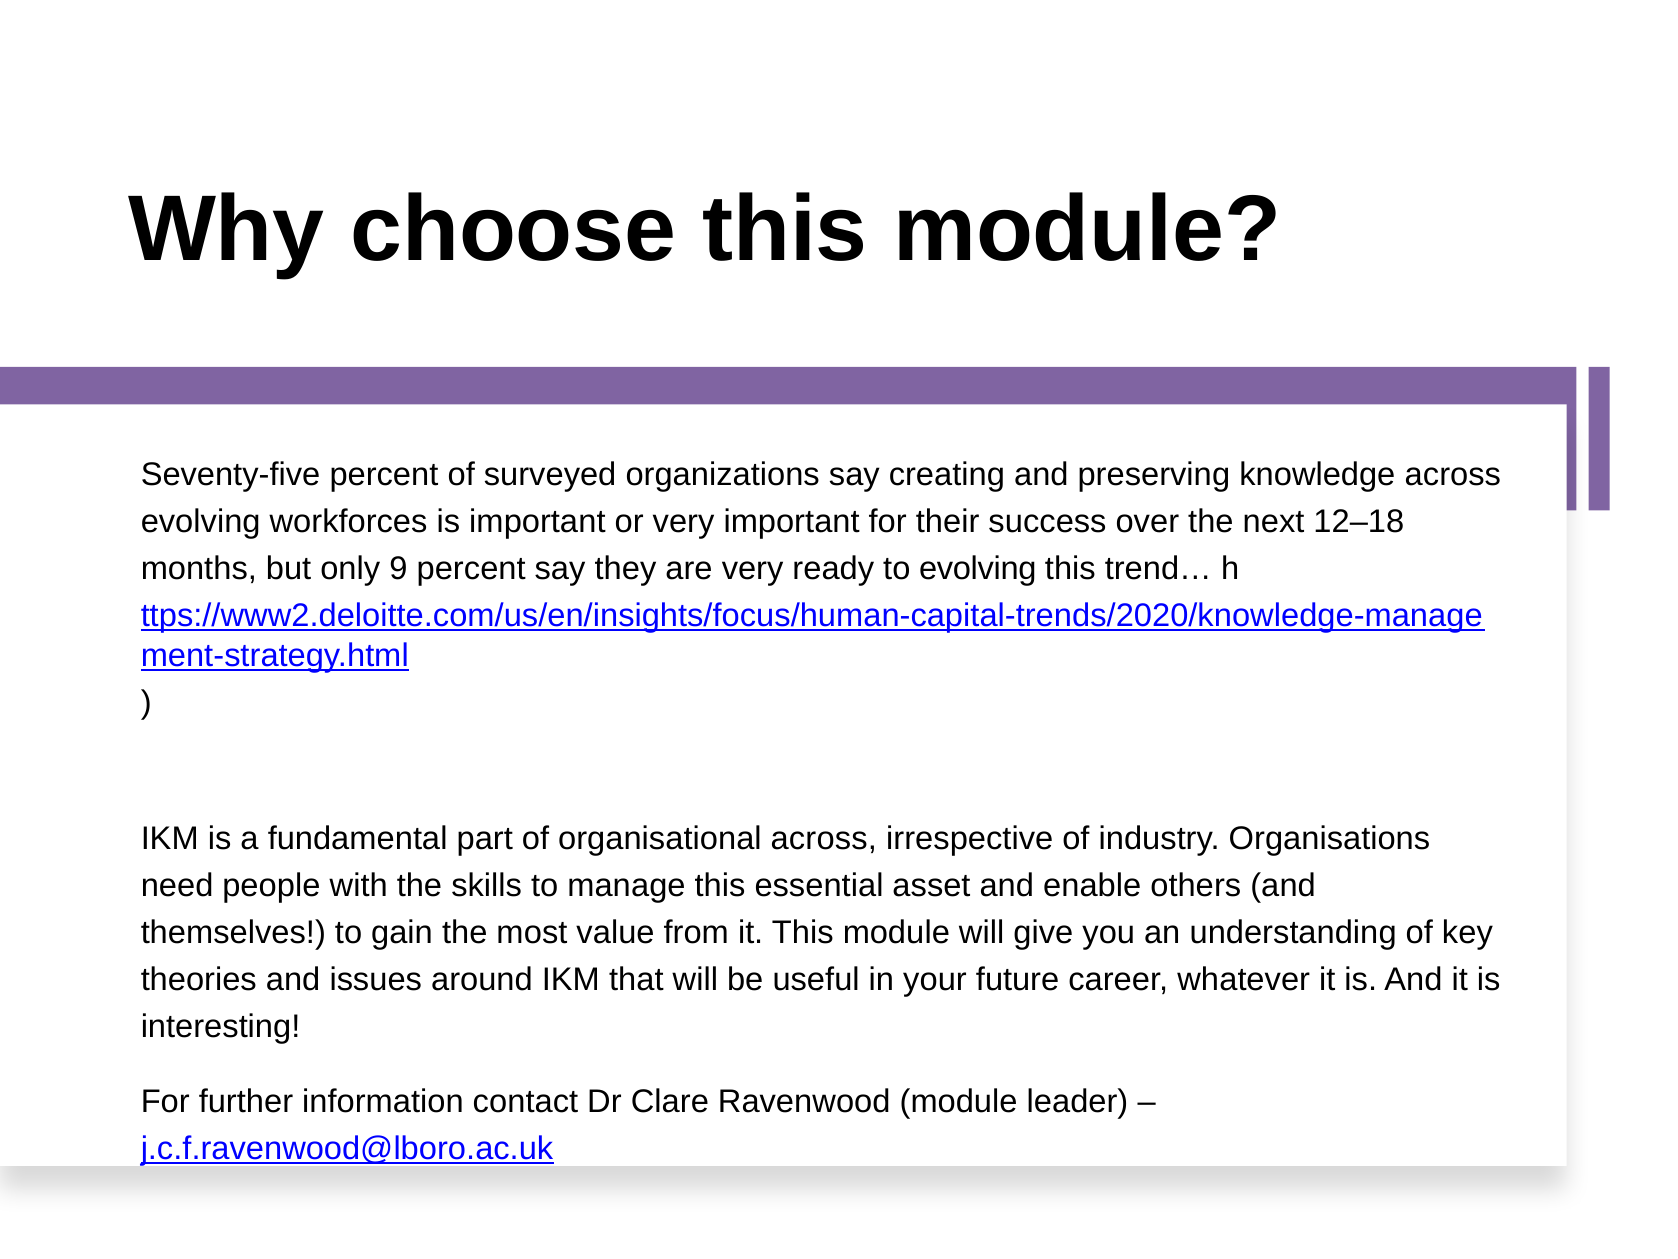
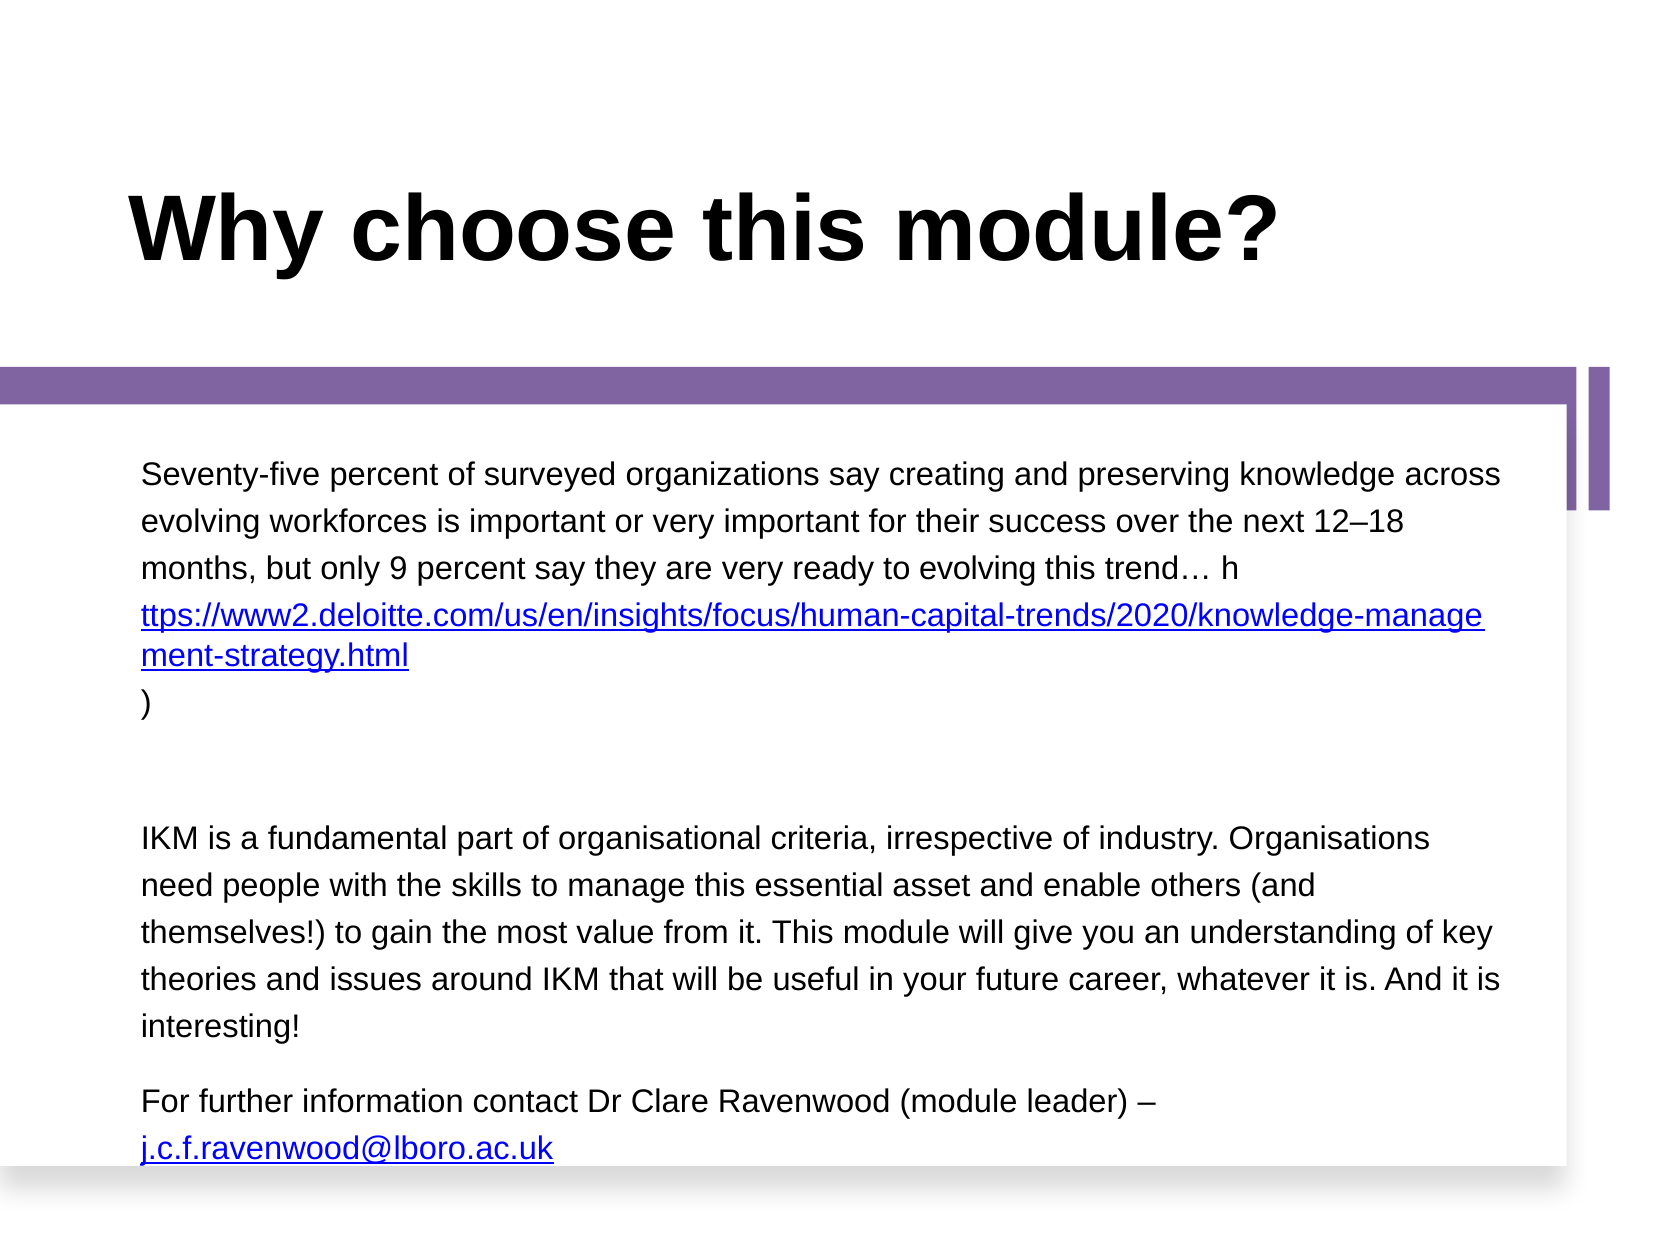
organisational across: across -> criteria
